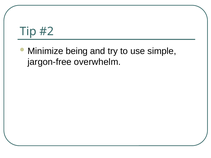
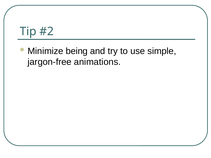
overwhelm: overwhelm -> animations
